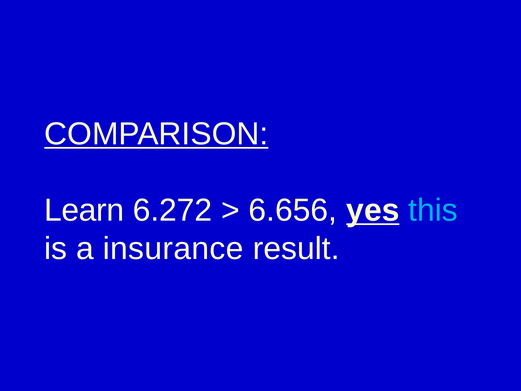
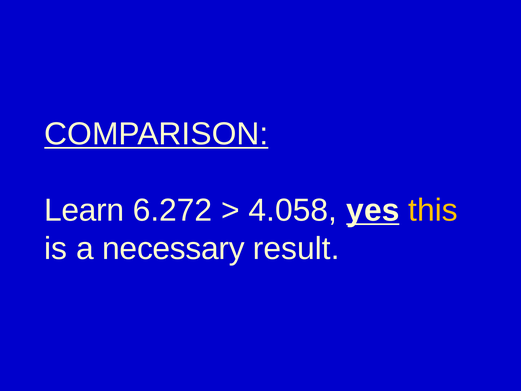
6.656: 6.656 -> 4.058
this colour: light blue -> yellow
insurance: insurance -> necessary
